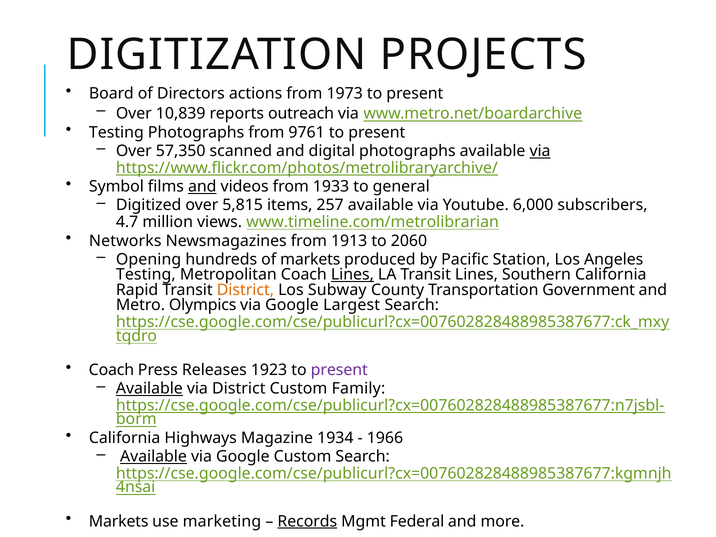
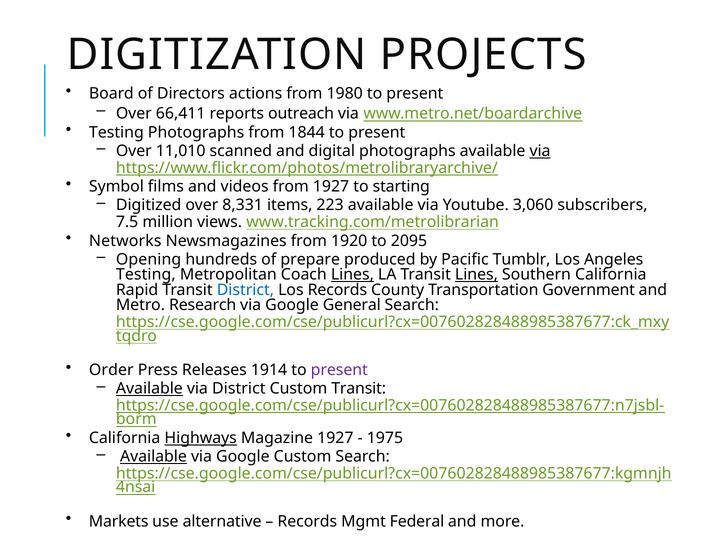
1973: 1973 -> 1980
10,839: 10,839 -> 66,411
9761: 9761 -> 1844
57,350: 57,350 -> 11,010
and at (202, 187) underline: present -> none
from 1933: 1933 -> 1927
general: general -> starting
5,815: 5,815 -> 8,331
257: 257 -> 223
6,000: 6,000 -> 3,060
4.7: 4.7 -> 7.5
www.timeline.com/metrolibrarian: www.timeline.com/metrolibrarian -> www.tracking.com/metrolibrarian
1913: 1913 -> 1920
2060: 2060 -> 2095
of markets: markets -> prepare
Station: Station -> Tumblr
Lines at (476, 275) underline: none -> present
District at (245, 290) colour: orange -> blue
Los Subway: Subway -> Records
Olympics: Olympics -> Research
Largest: Largest -> General
Coach at (111, 370): Coach -> Order
1923: 1923 -> 1914
Custom Family: Family -> Transit
Highways underline: none -> present
Magazine 1934: 1934 -> 1927
1966: 1966 -> 1975
marketing: marketing -> alternative
Records at (307, 521) underline: present -> none
